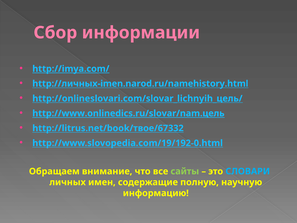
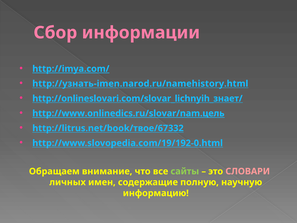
http://личных-imen.narod.ru/namehistory.html: http://личных-imen.narod.ru/namehistory.html -> http://узнать-imen.narod.ru/namehistory.html
http://onlineslovari.com/slovar_lichnyih_цель/: http://onlineslovari.com/slovar_lichnyih_цель/ -> http://onlineslovari.com/slovar_lichnyih_знает/
СЛОВАРИ colour: light blue -> pink
